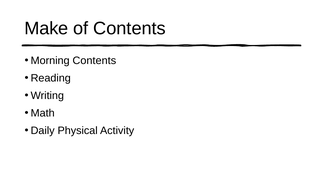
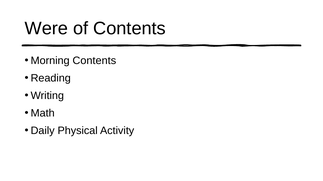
Make: Make -> Were
